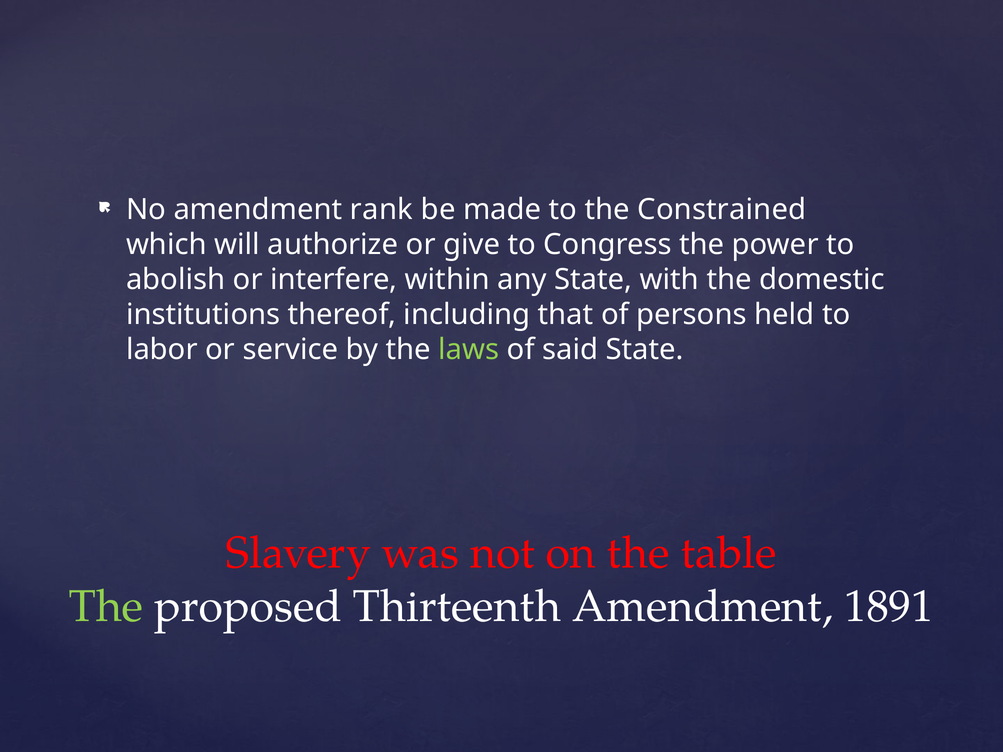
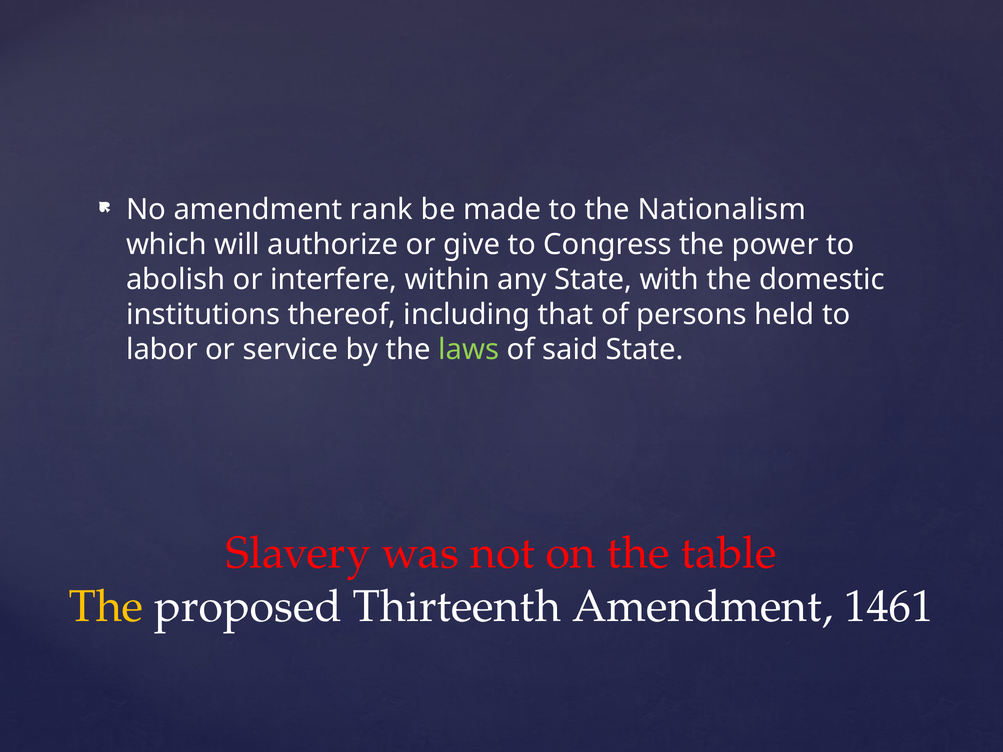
Constrained: Constrained -> Nationalism
The at (106, 607) colour: light green -> yellow
1891: 1891 -> 1461
